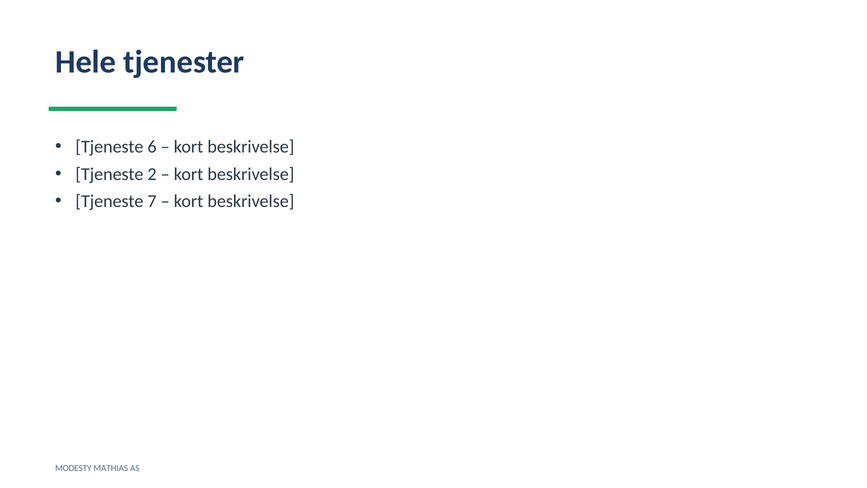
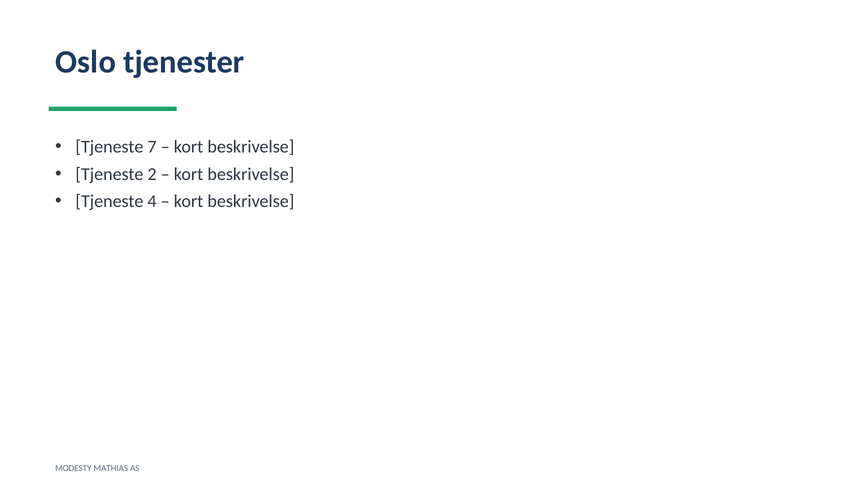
Hele: Hele -> Oslo
6: 6 -> 7
7: 7 -> 4
